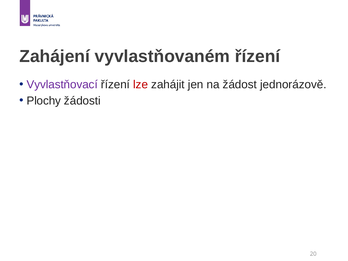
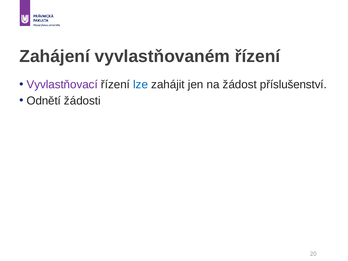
lze colour: red -> blue
jednorázově: jednorázově -> příslušenství
Plochy: Plochy -> Odnětí
